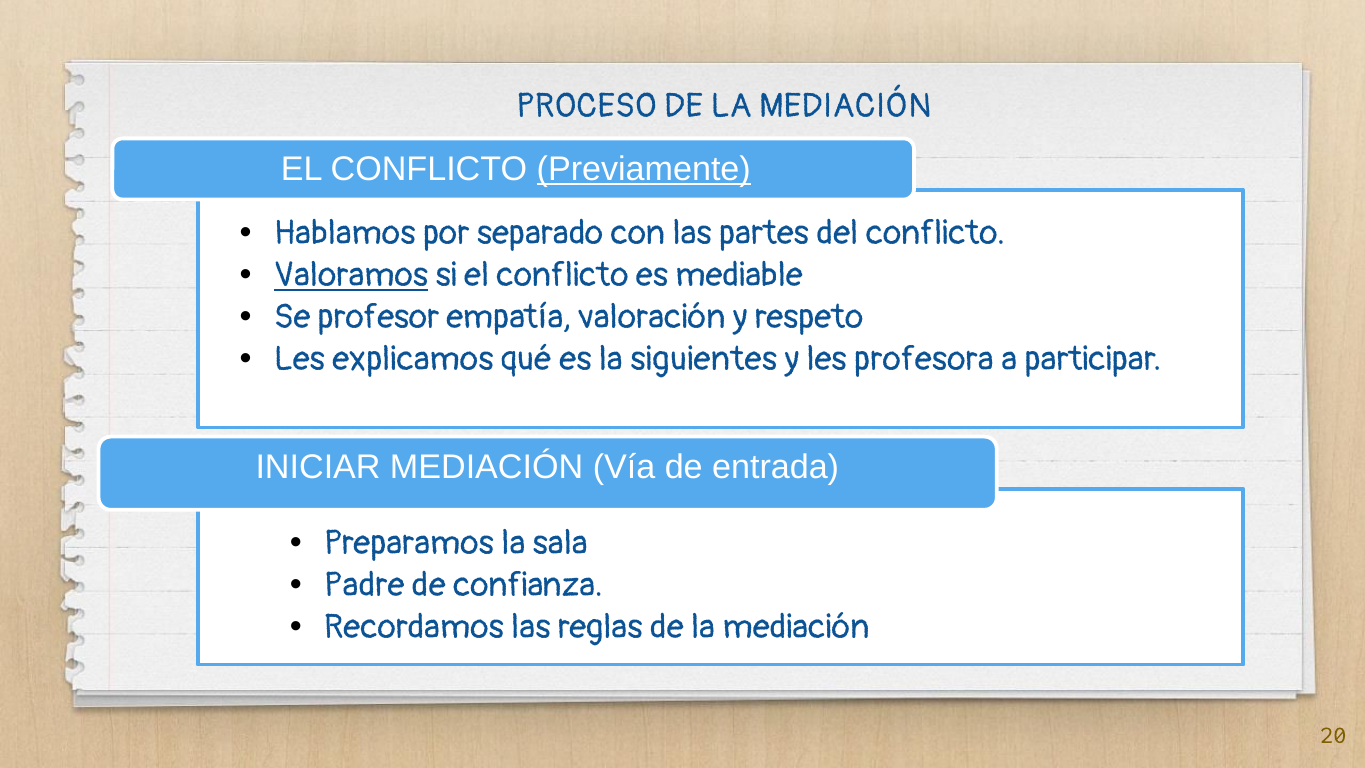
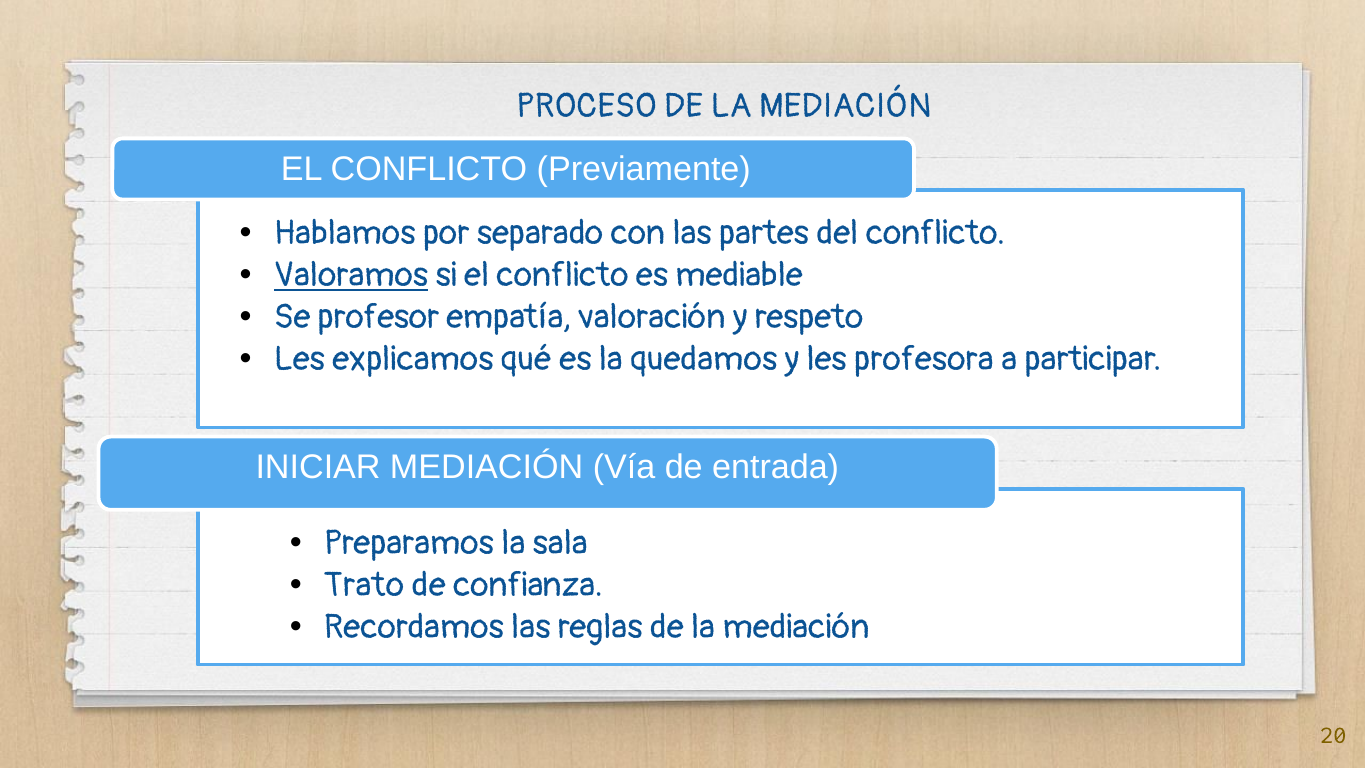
Previamente underline: present -> none
siguientes: siguientes -> quedamos
Padre: Padre -> Trato
